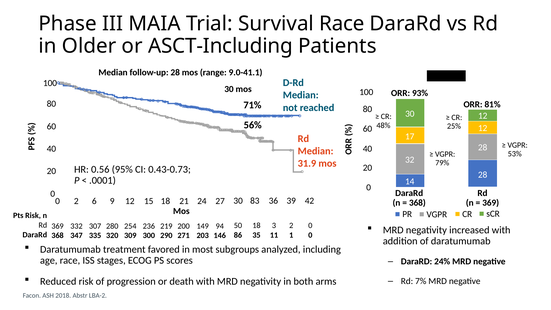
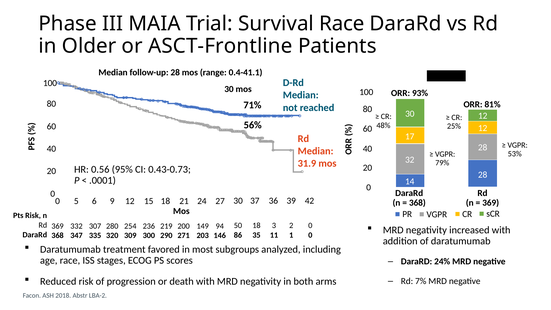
ASCT-Including: ASCT-Including -> ASCT-Frontline
9.0-41.1: 9.0-41.1 -> 0.4-41.1
83: 83 -> 37
2 at (76, 201): 2 -> 5
